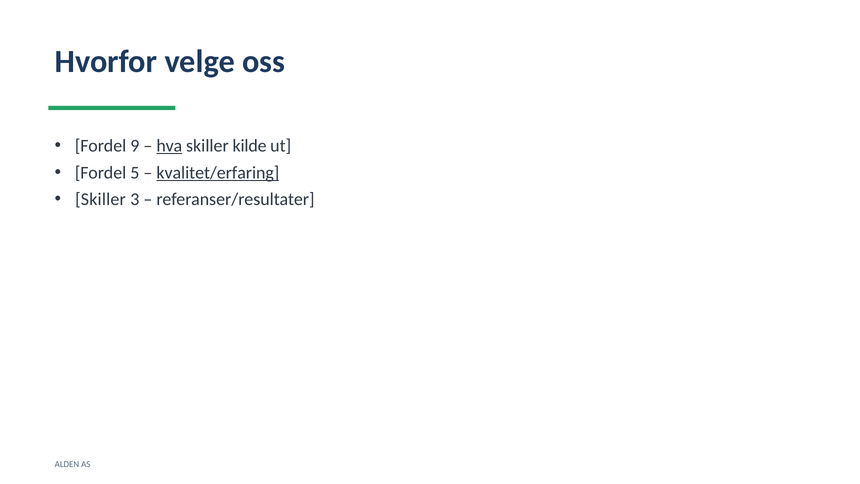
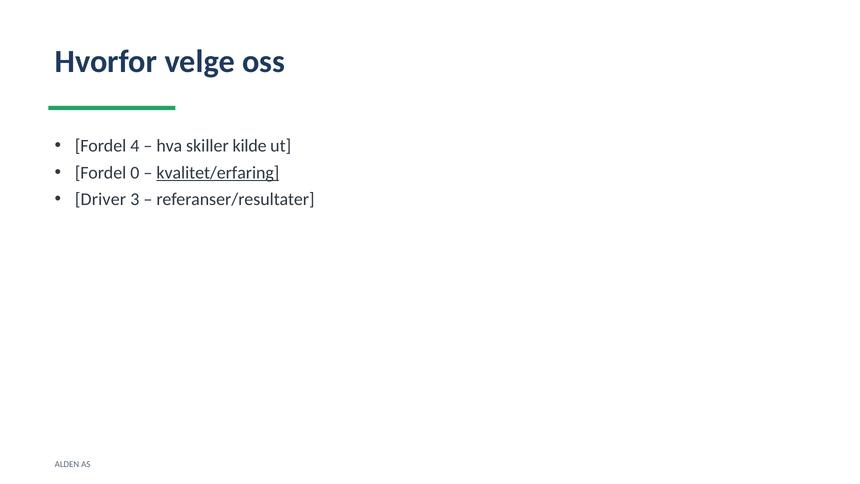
9: 9 -> 4
hva underline: present -> none
5: 5 -> 0
Skiller at (100, 199): Skiller -> Driver
